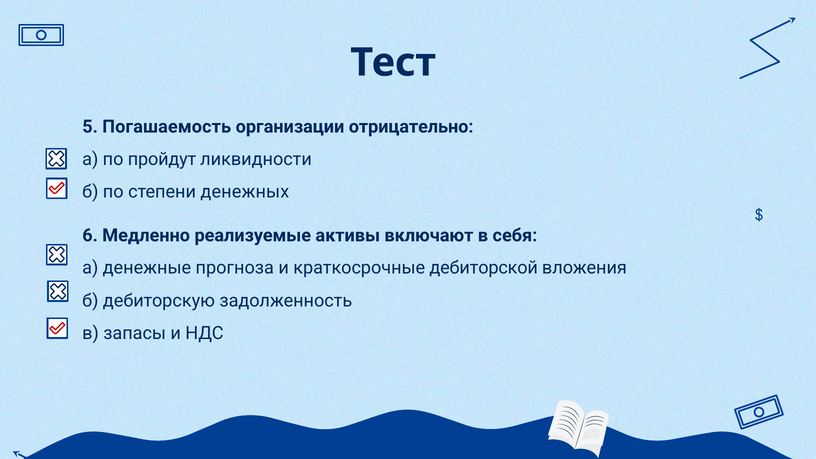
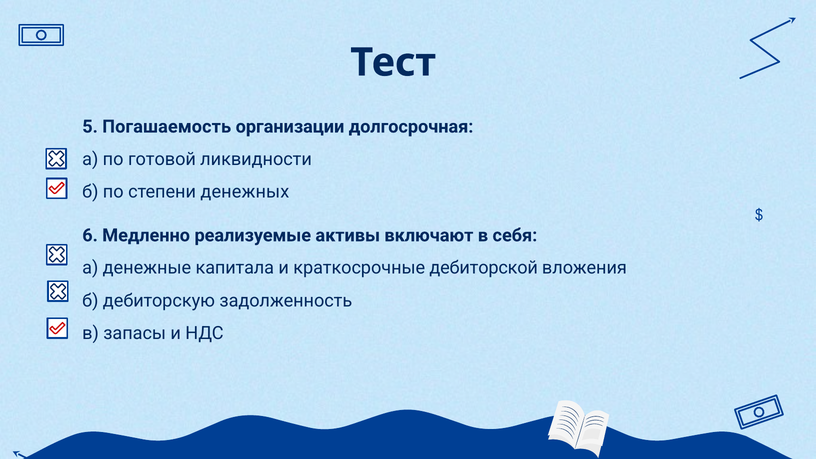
отрицательно: отрицательно -> долгосрочная
пройдут: пройдут -> готовой
прогноза: прогноза -> капитала
